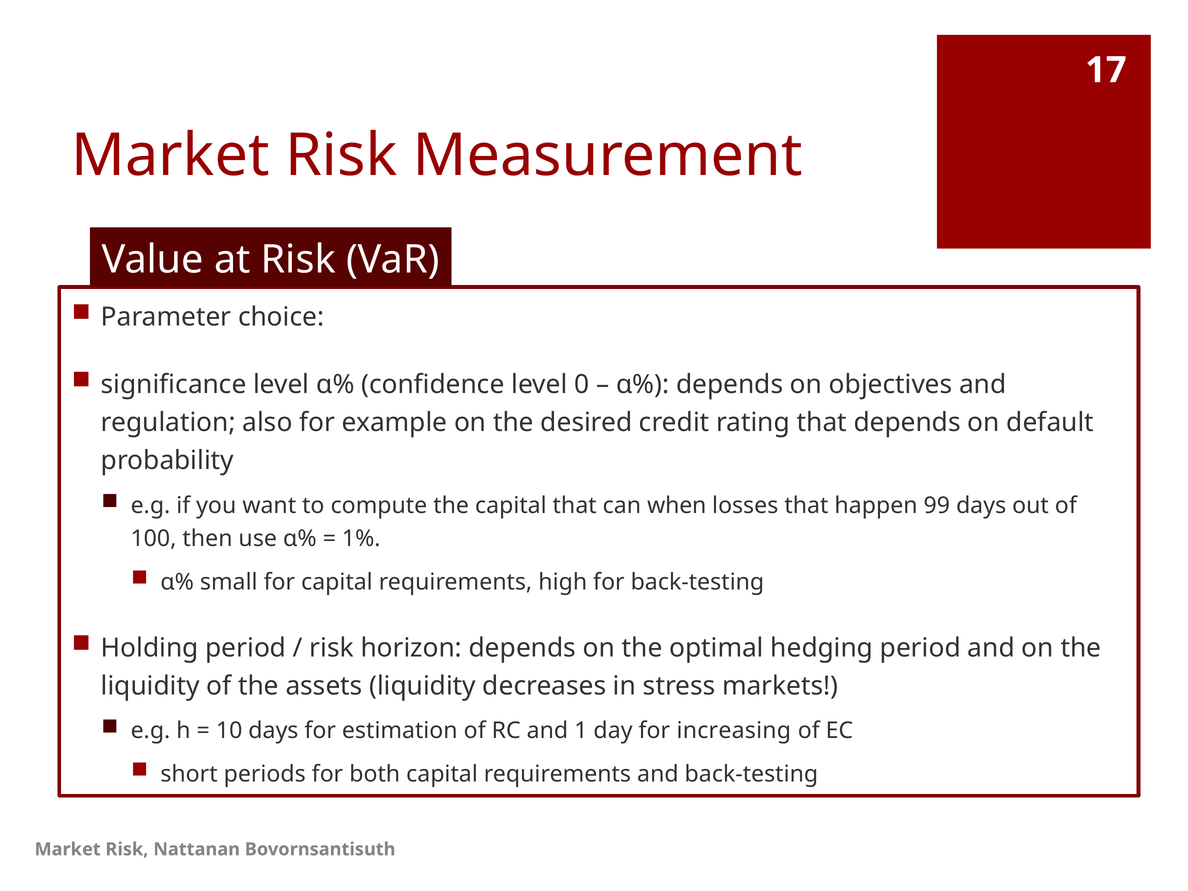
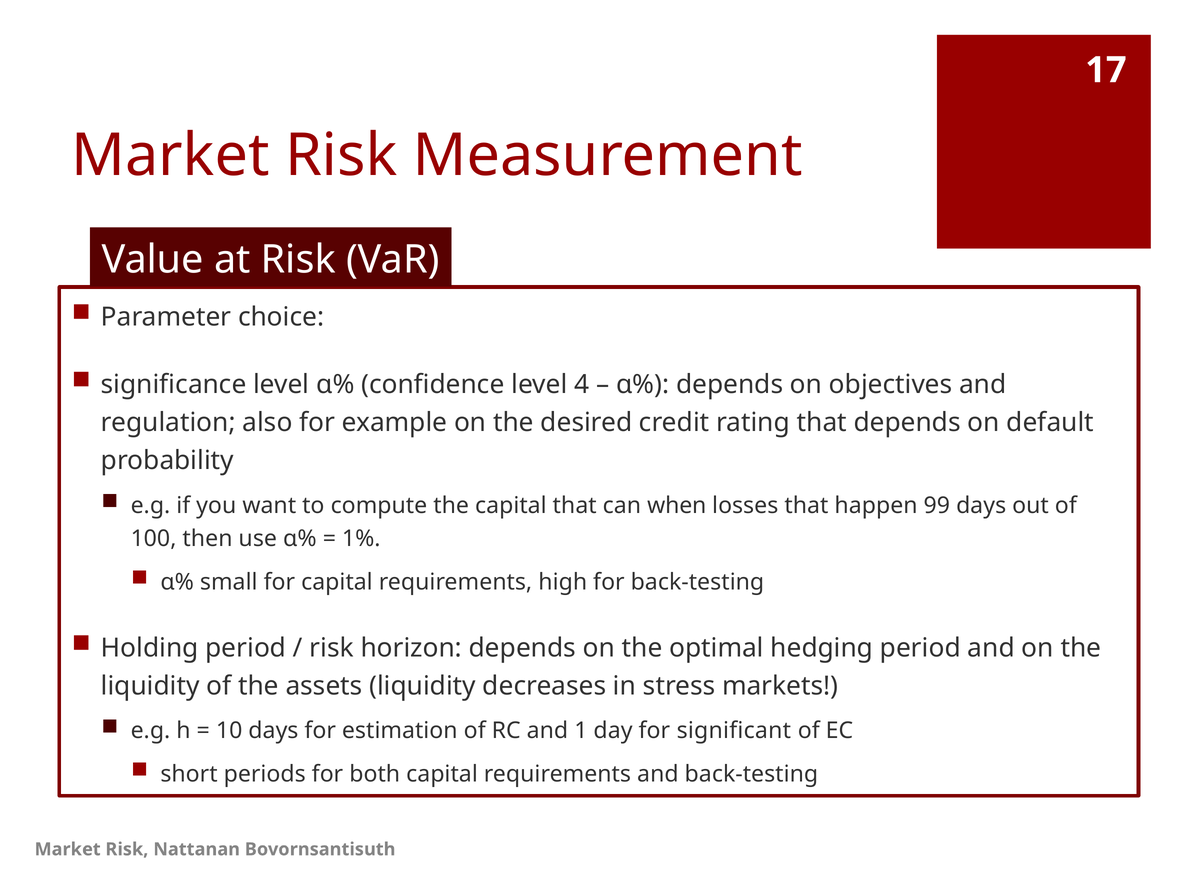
0: 0 -> 4
increasing: increasing -> significant
